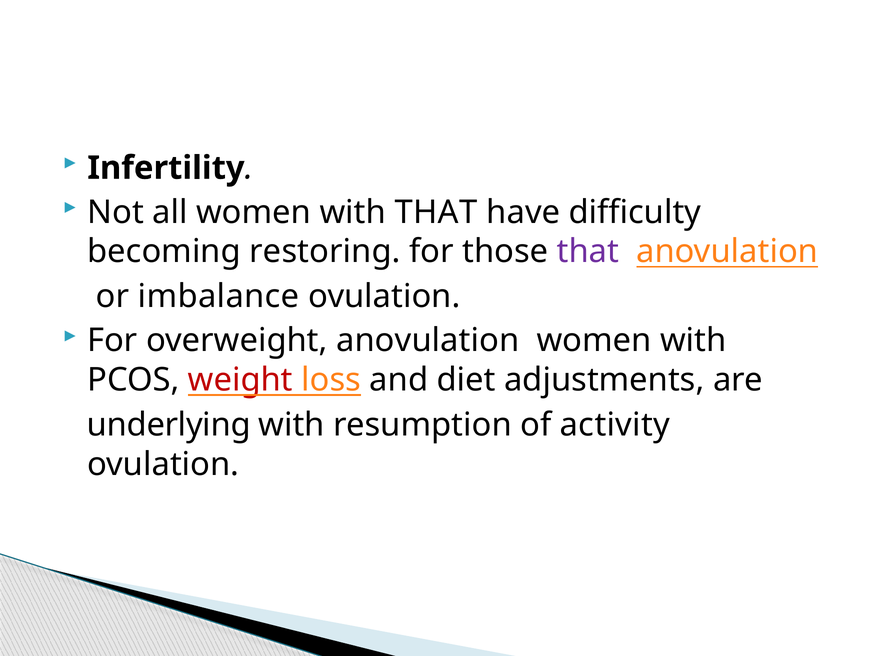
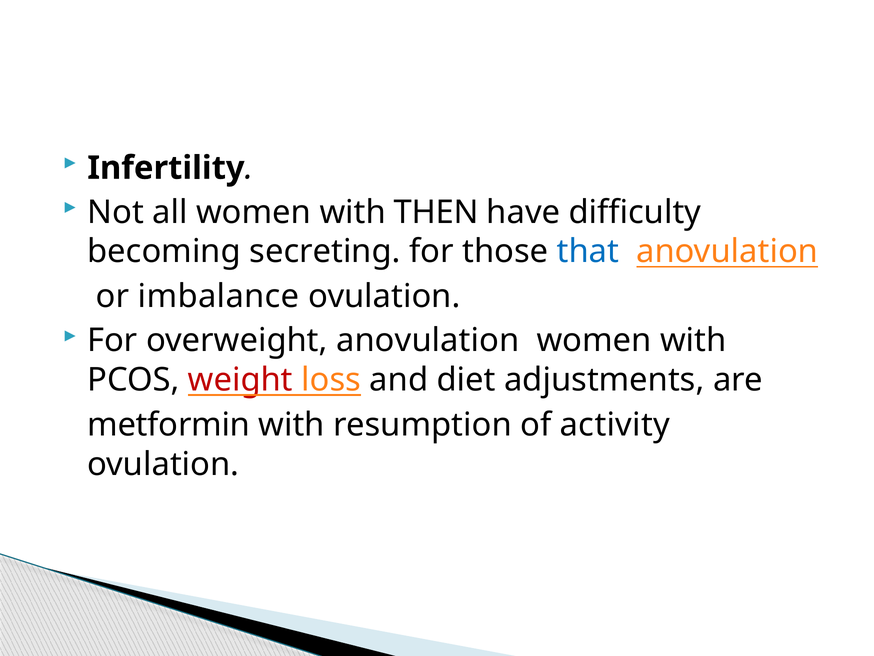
with THAT: THAT -> THEN
restoring: restoring -> secreting
that at (588, 251) colour: purple -> blue
underlying: underlying -> metformin
